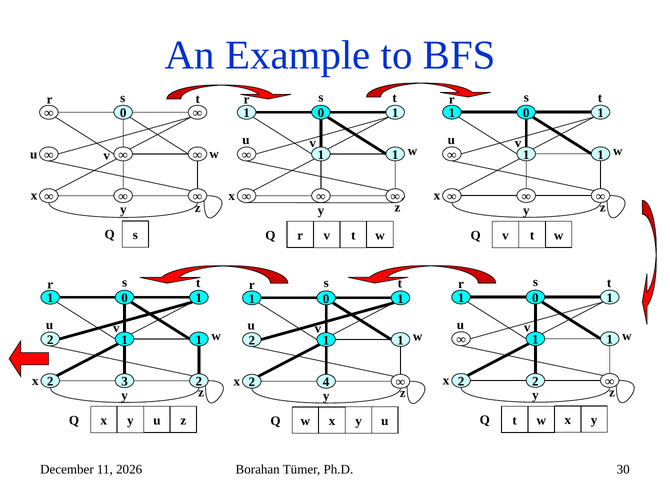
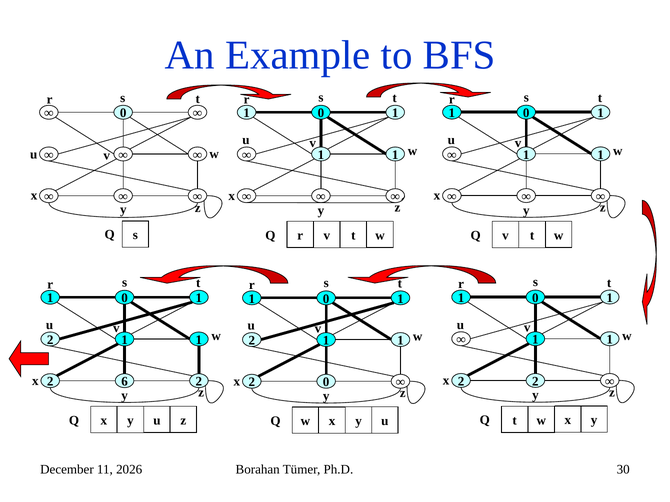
3: 3 -> 6
4 at (326, 383): 4 -> 0
